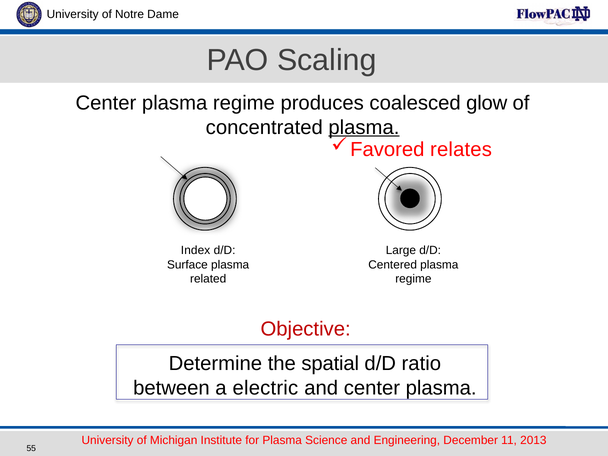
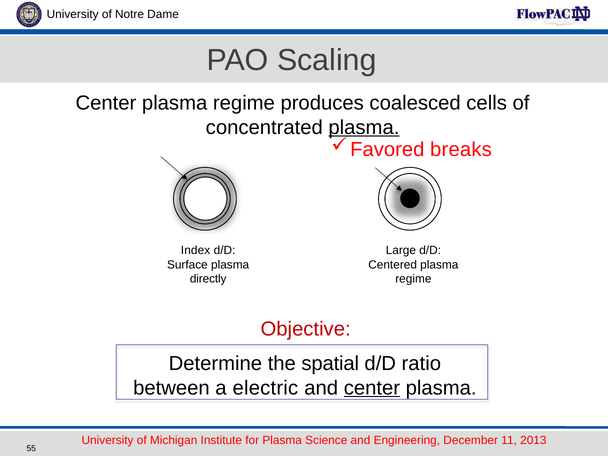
glow: glow -> cells
relates: relates -> breaks
related: related -> directly
center at (372, 388) underline: none -> present
